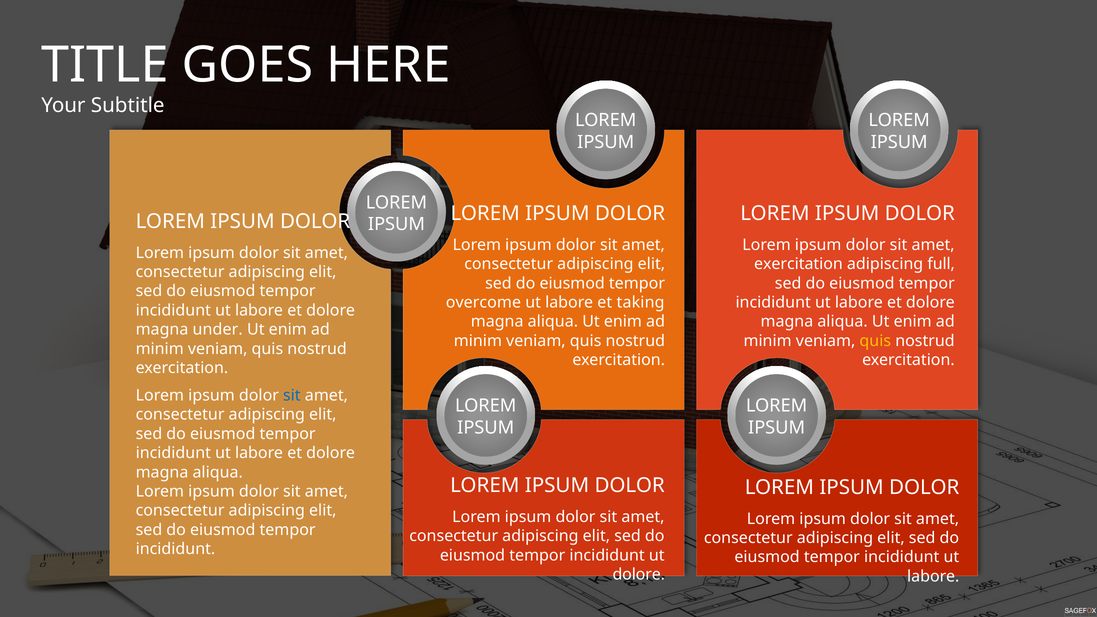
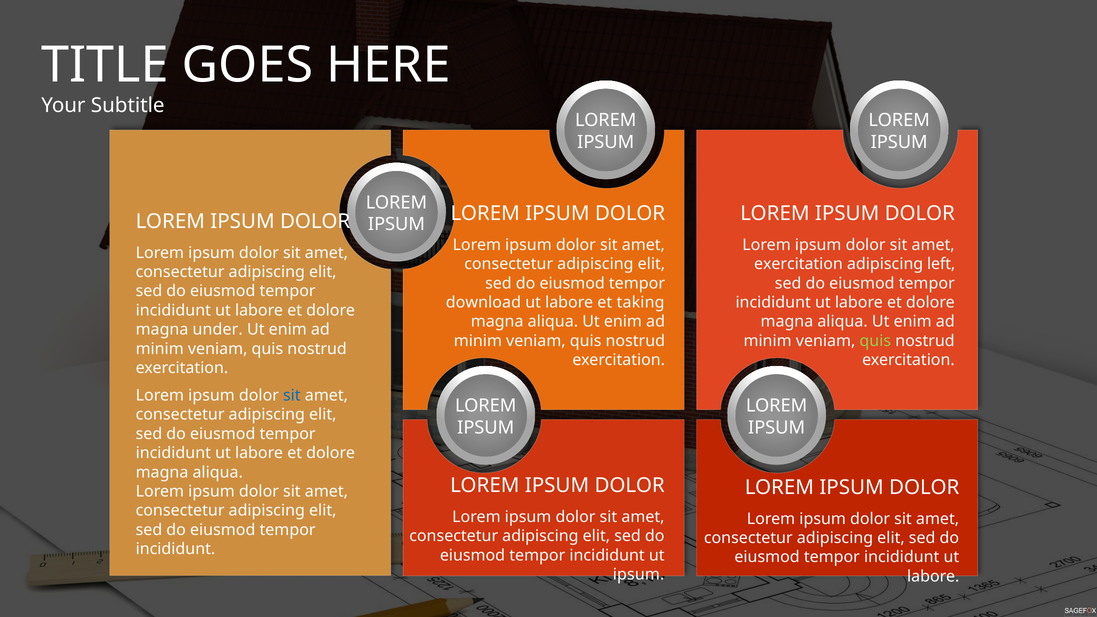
full: full -> left
overcome: overcome -> download
quis at (875, 341) colour: yellow -> light green
dolore at (639, 574): dolore -> ipsum
